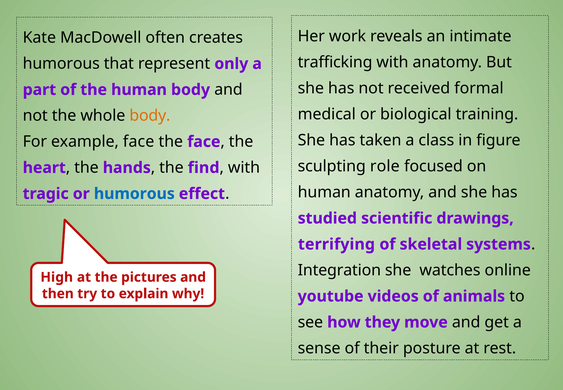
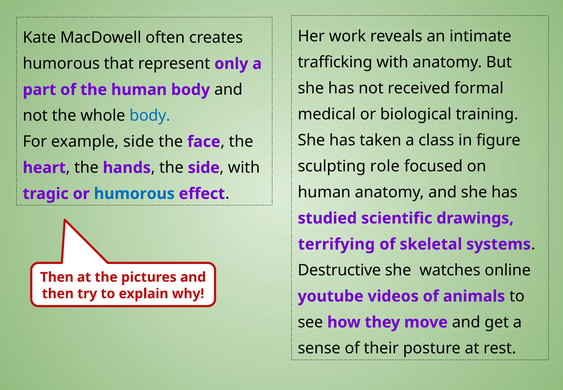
body at (150, 116) colour: orange -> blue
example face: face -> side
the find: find -> side
Integration: Integration -> Destructive
High at (57, 277): High -> Then
